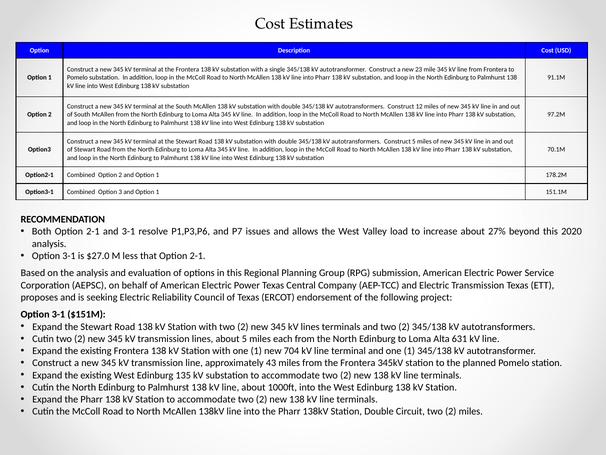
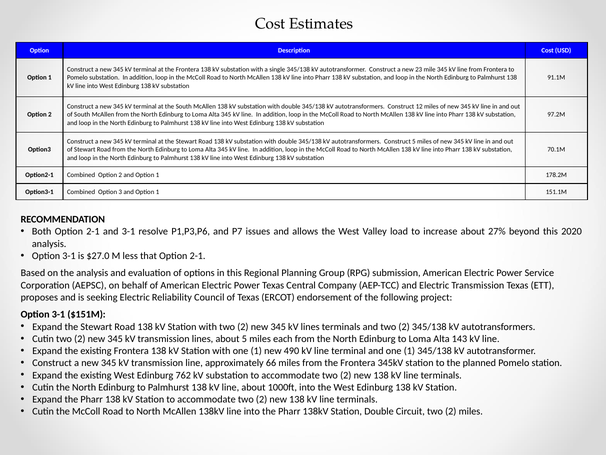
631: 631 -> 143
704: 704 -> 490
43: 43 -> 66
135: 135 -> 762
